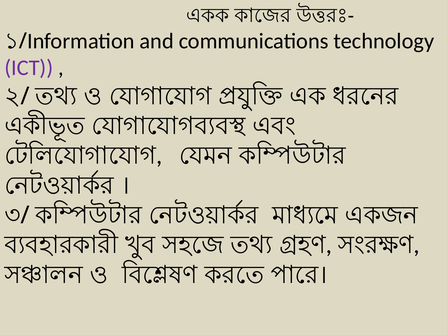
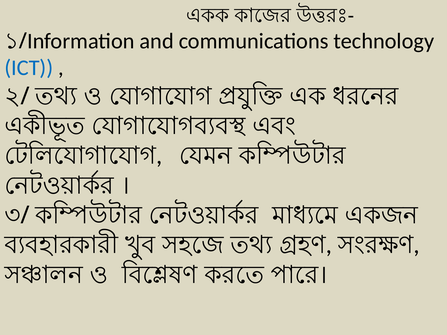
ICT colour: purple -> blue
